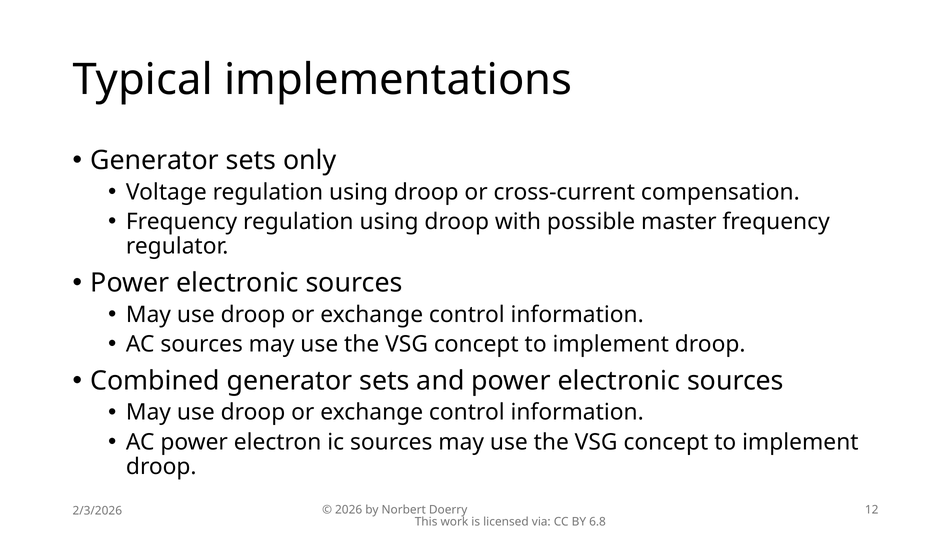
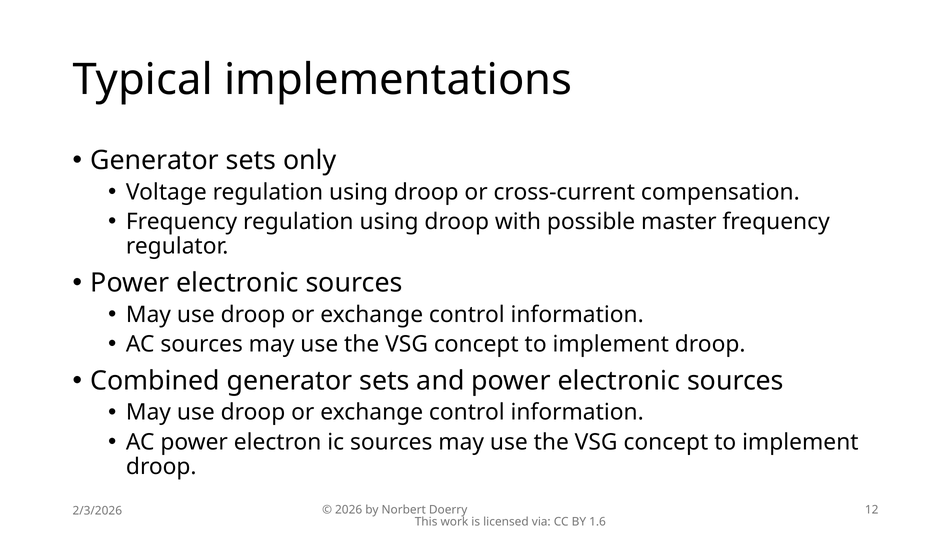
6.8: 6.8 -> 1.6
